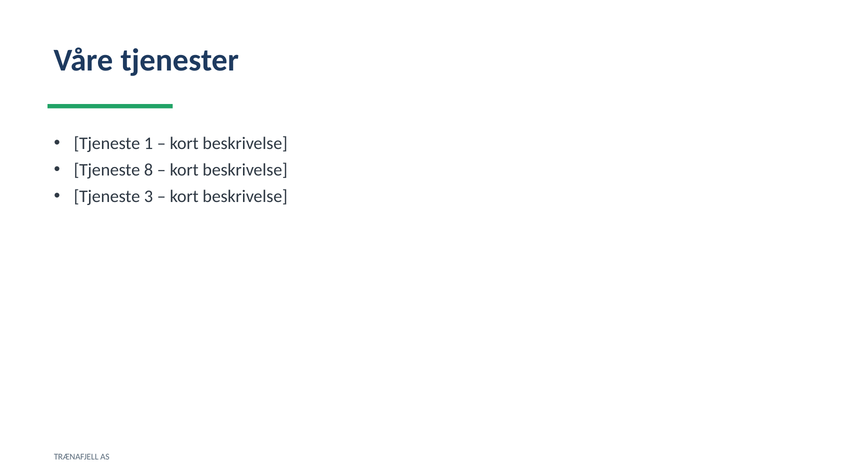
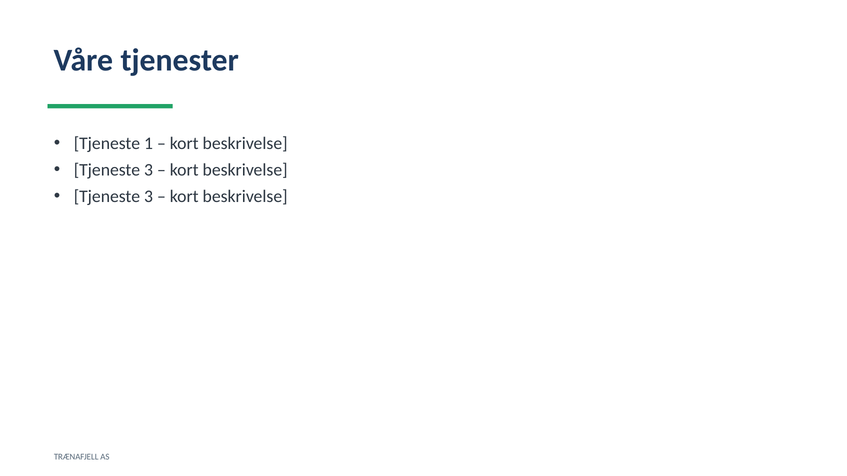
8 at (148, 170): 8 -> 3
